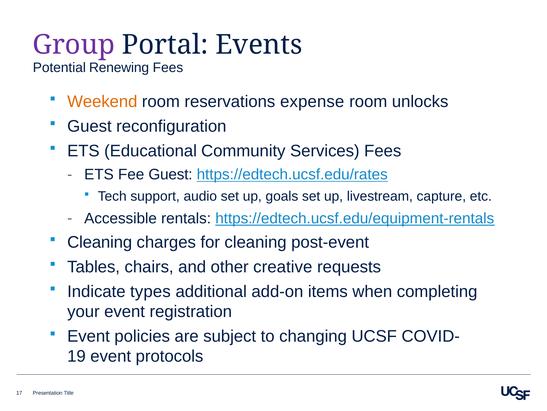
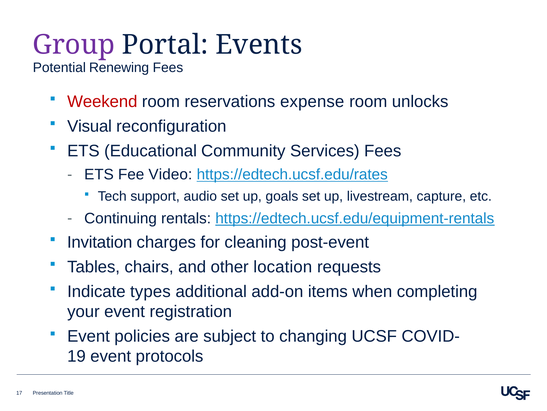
Weekend colour: orange -> red
Guest at (89, 126): Guest -> Visual
Fee Guest: Guest -> Video
Accessible: Accessible -> Continuing
Cleaning at (100, 242): Cleaning -> Invitation
creative: creative -> location
